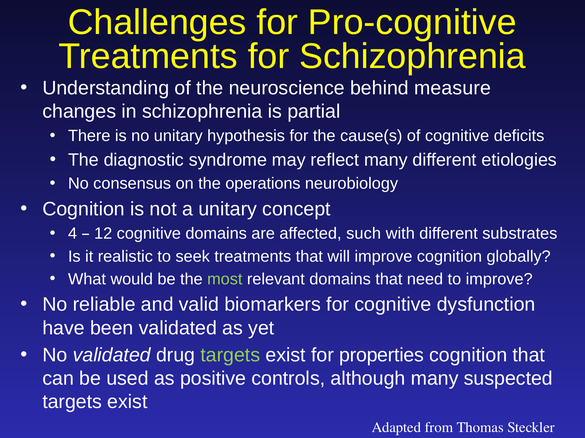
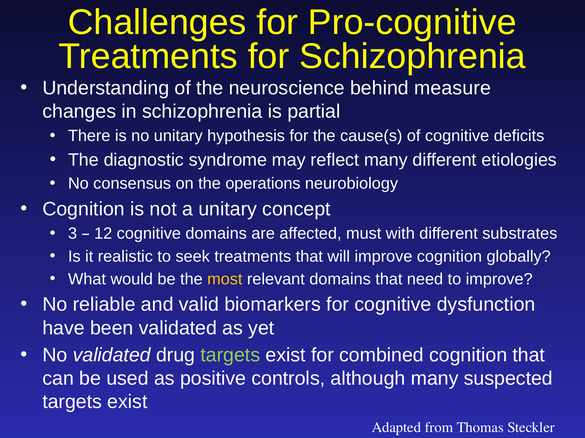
4: 4 -> 3
such: such -> must
most colour: light green -> yellow
properties: properties -> combined
